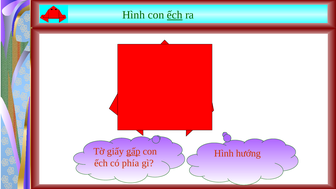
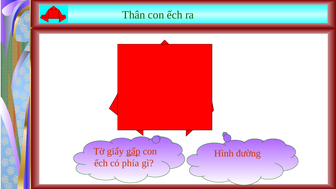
Hình at (134, 15): Hình -> Thân
ếch at (175, 15) underline: present -> none
hướng: hướng -> đường
